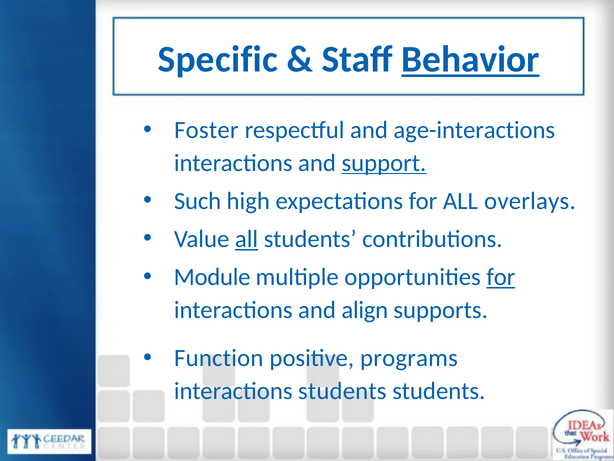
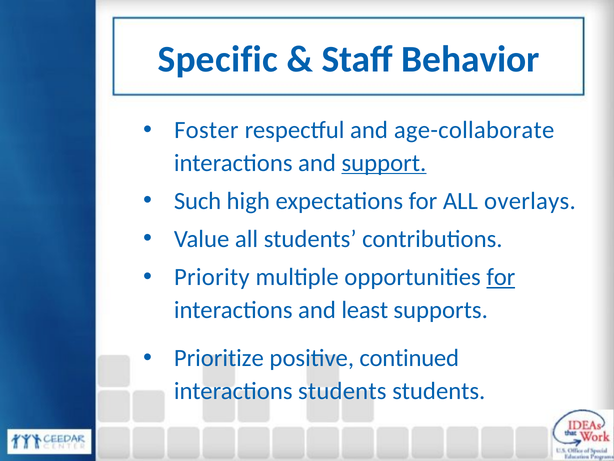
Behavior underline: present -> none
age-interactions: age-interactions -> age-collaborate
all at (247, 239) underline: present -> none
Module: Module -> Priority
align: align -> least
Function: Function -> Prioritize
programs: programs -> continued
